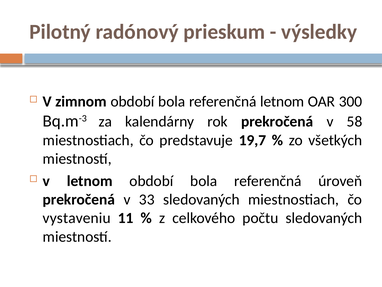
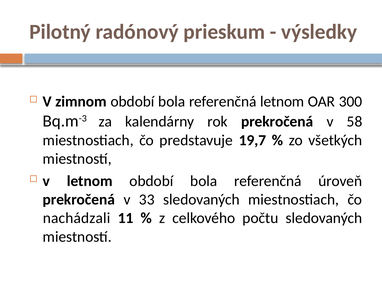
vystaveniu: vystaveniu -> nachádzali
